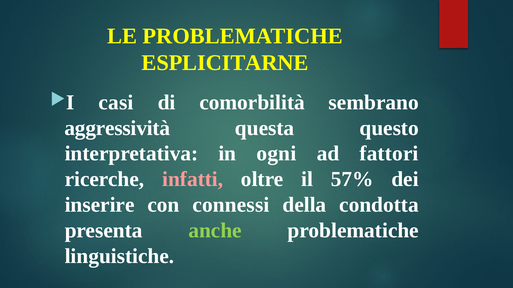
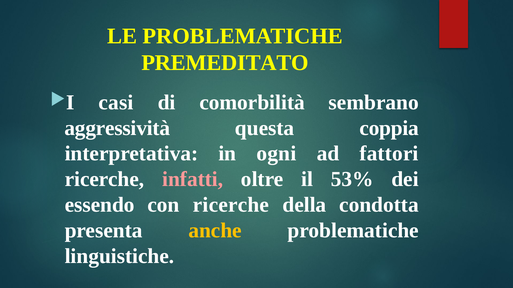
ESPLICITARNE: ESPLICITARNE -> PREMEDITATO
questo: questo -> coppia
57%: 57% -> 53%
inserire: inserire -> essendo
con connessi: connessi -> ricerche
anche colour: light green -> yellow
